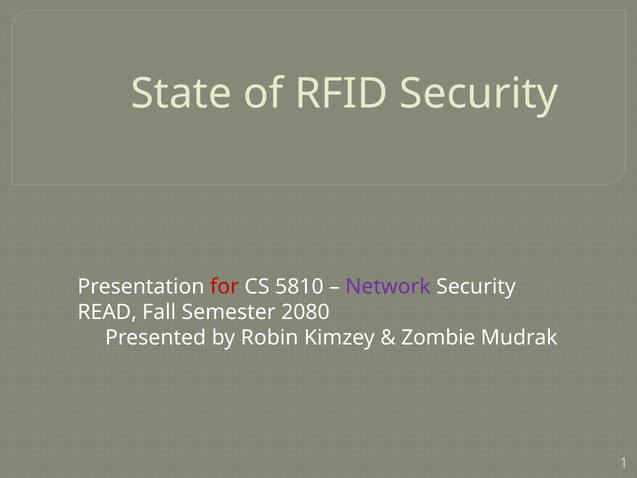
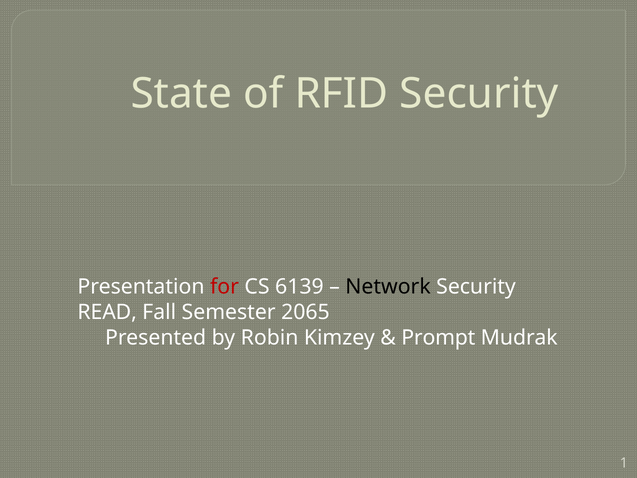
5810: 5810 -> 6139
Network colour: purple -> black
2080: 2080 -> 2065
Zombie: Zombie -> Prompt
